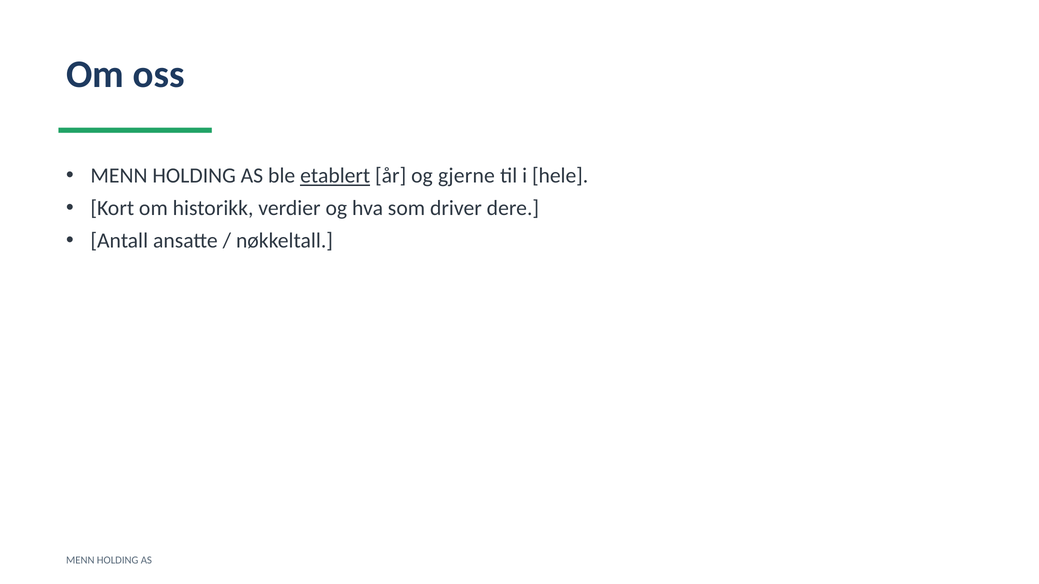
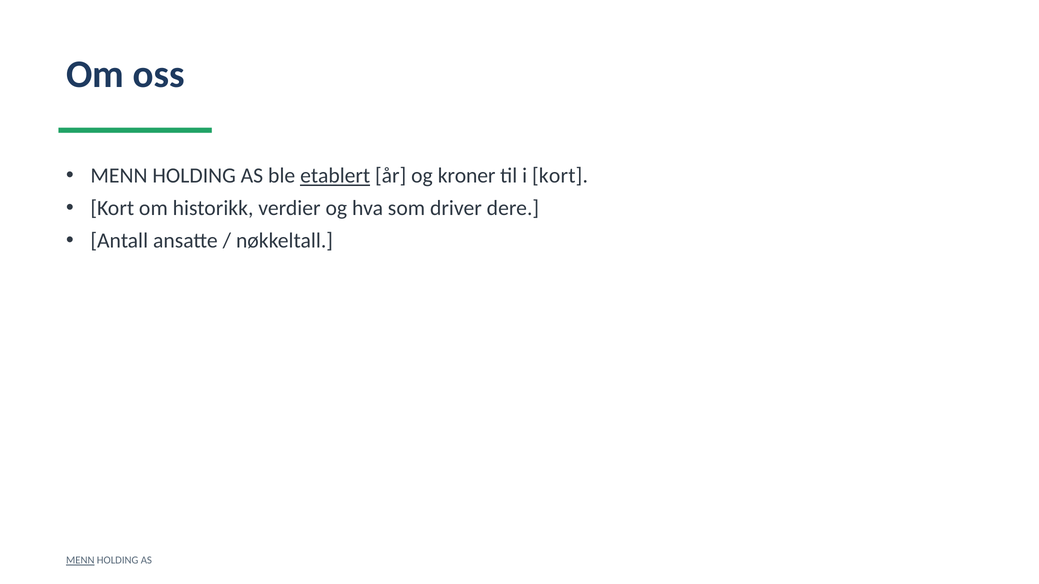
gjerne: gjerne -> kroner
i hele: hele -> kort
MENN at (80, 561) underline: none -> present
